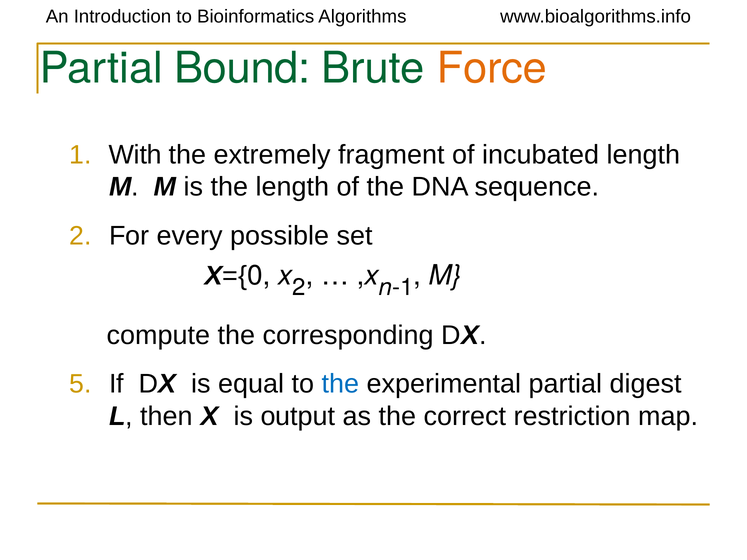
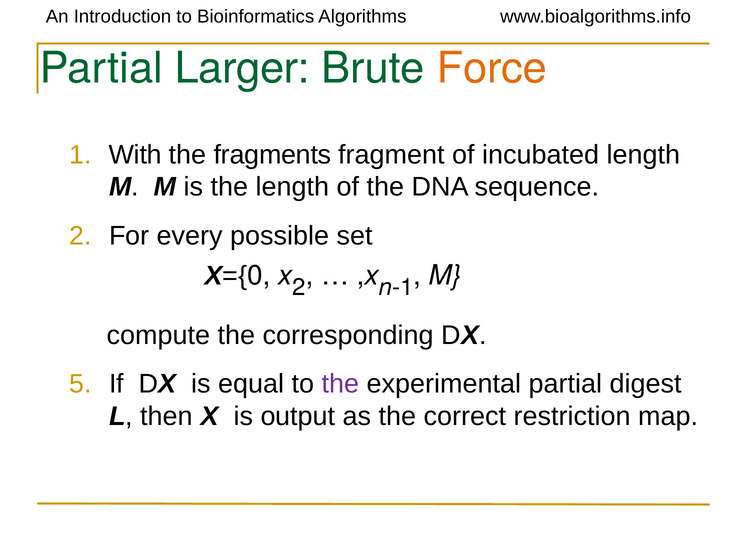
Bound: Bound -> Larger
extremely: extremely -> fragments
the at (341, 384) colour: blue -> purple
